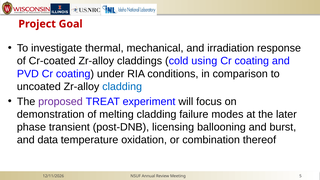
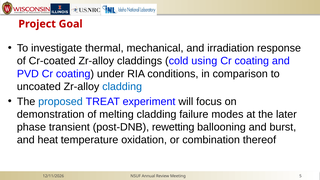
proposed colour: purple -> blue
licensing: licensing -> rewetting
data: data -> heat
